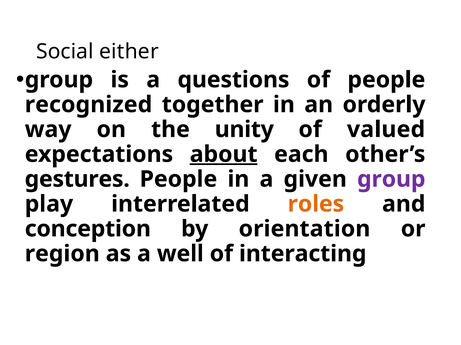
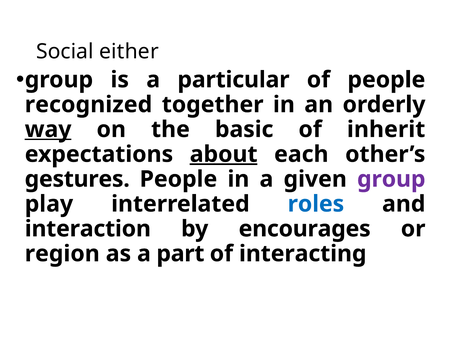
questions: questions -> particular
way underline: none -> present
unity: unity -> basic
valued: valued -> inherit
roles colour: orange -> blue
conception: conception -> interaction
orientation: orientation -> encourages
well: well -> part
